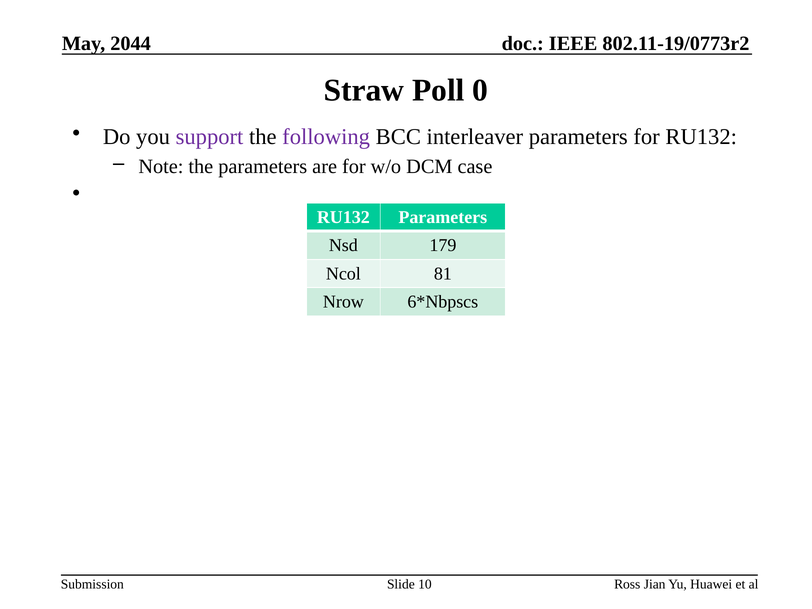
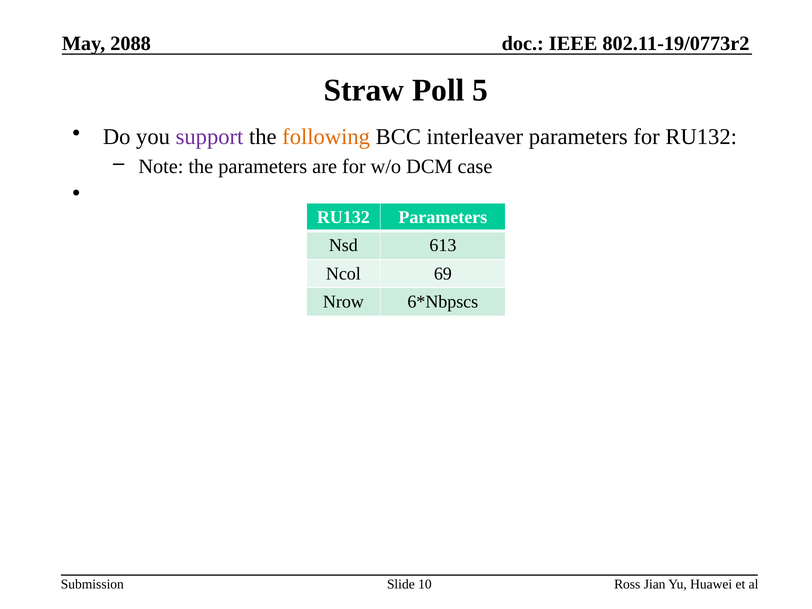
2044: 2044 -> 2088
0: 0 -> 5
following colour: purple -> orange
179: 179 -> 613
81: 81 -> 69
